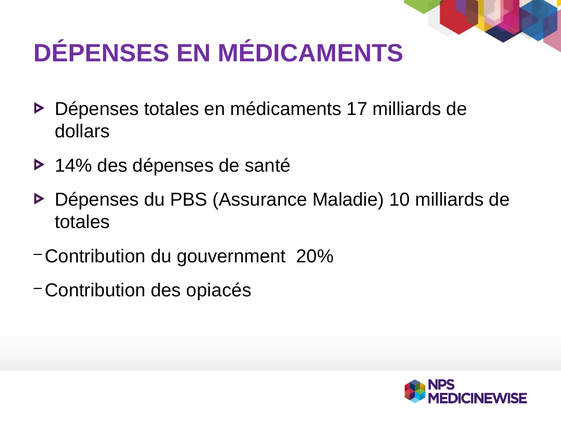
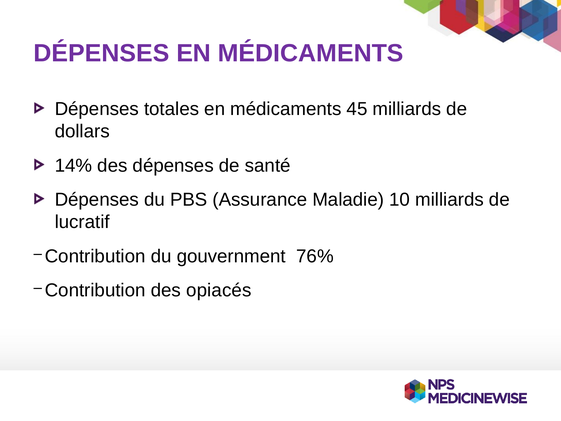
17: 17 -> 45
totales at (82, 222): totales -> lucratif
20%: 20% -> 76%
